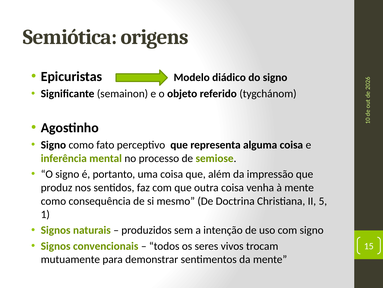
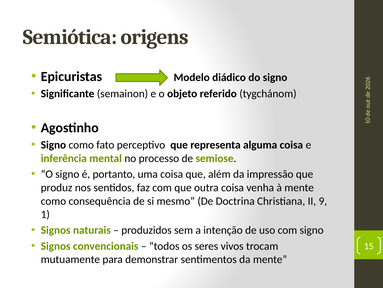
5: 5 -> 9
